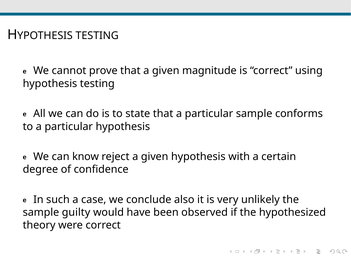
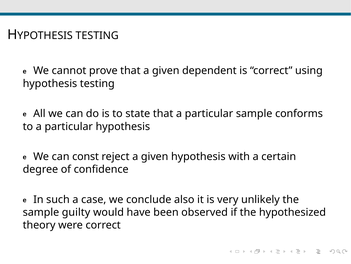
magnitude: magnitude -> dependent
know: know -> const
